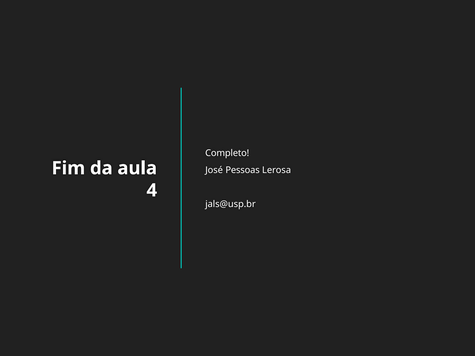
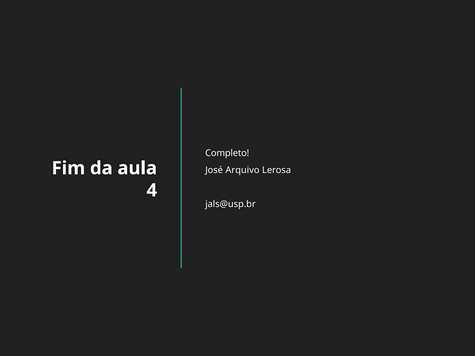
Pessoas: Pessoas -> Arquivo
